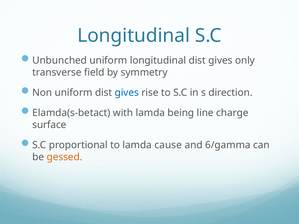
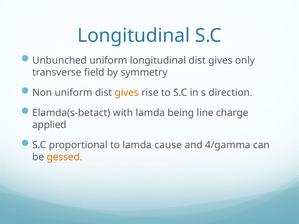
gives at (127, 93) colour: blue -> orange
surface: surface -> applied
6/gamma: 6/gamma -> 4/gamma
